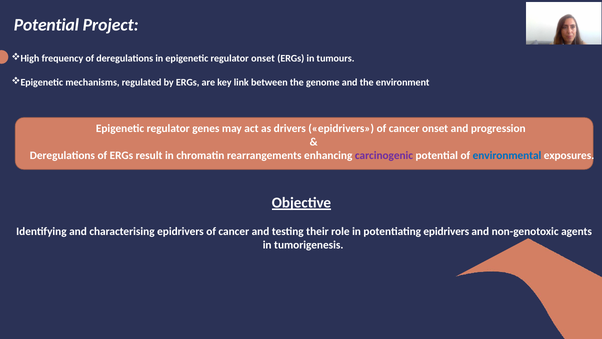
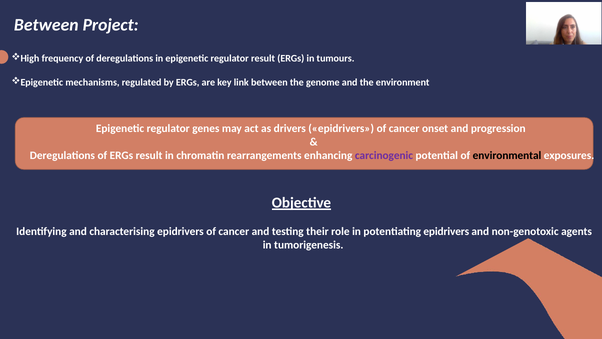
Potential at (46, 25): Potential -> Between
regulator onset: onset -> result
environmental colour: blue -> black
